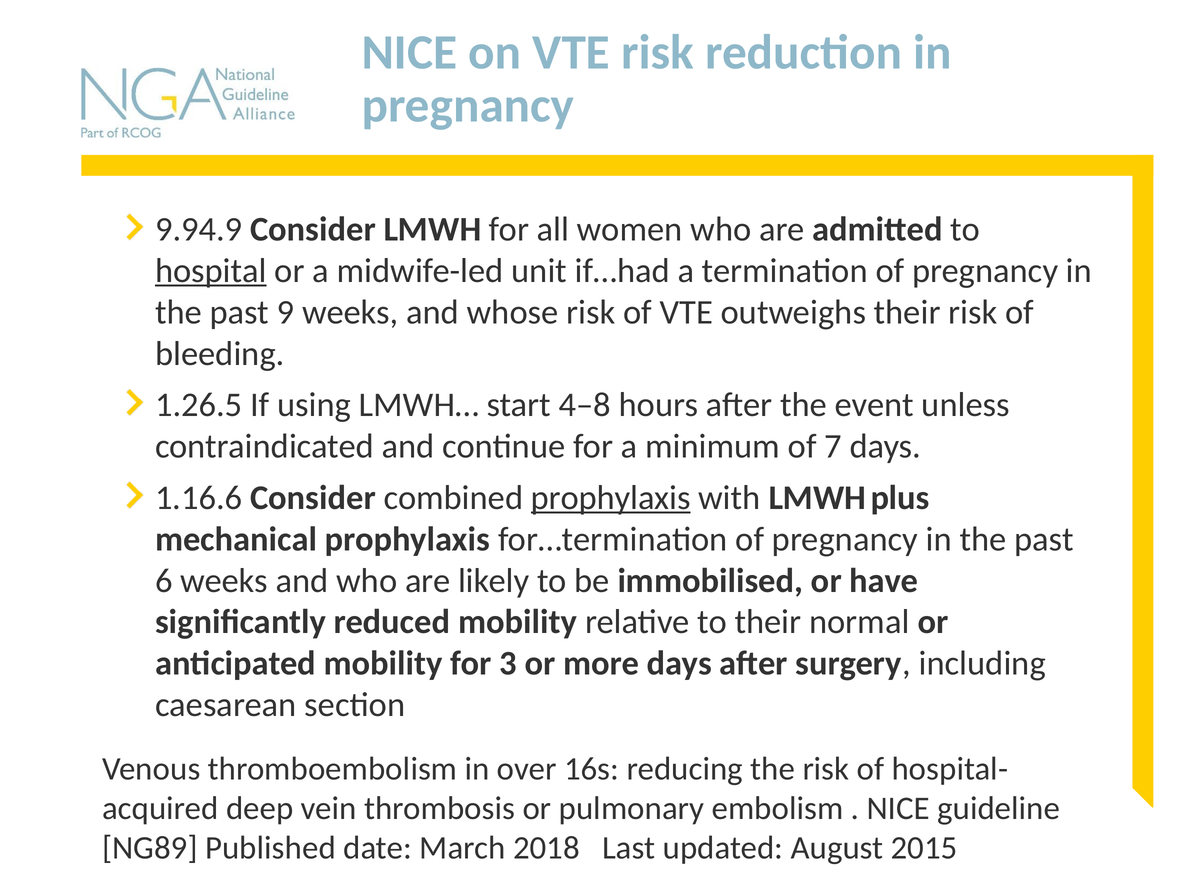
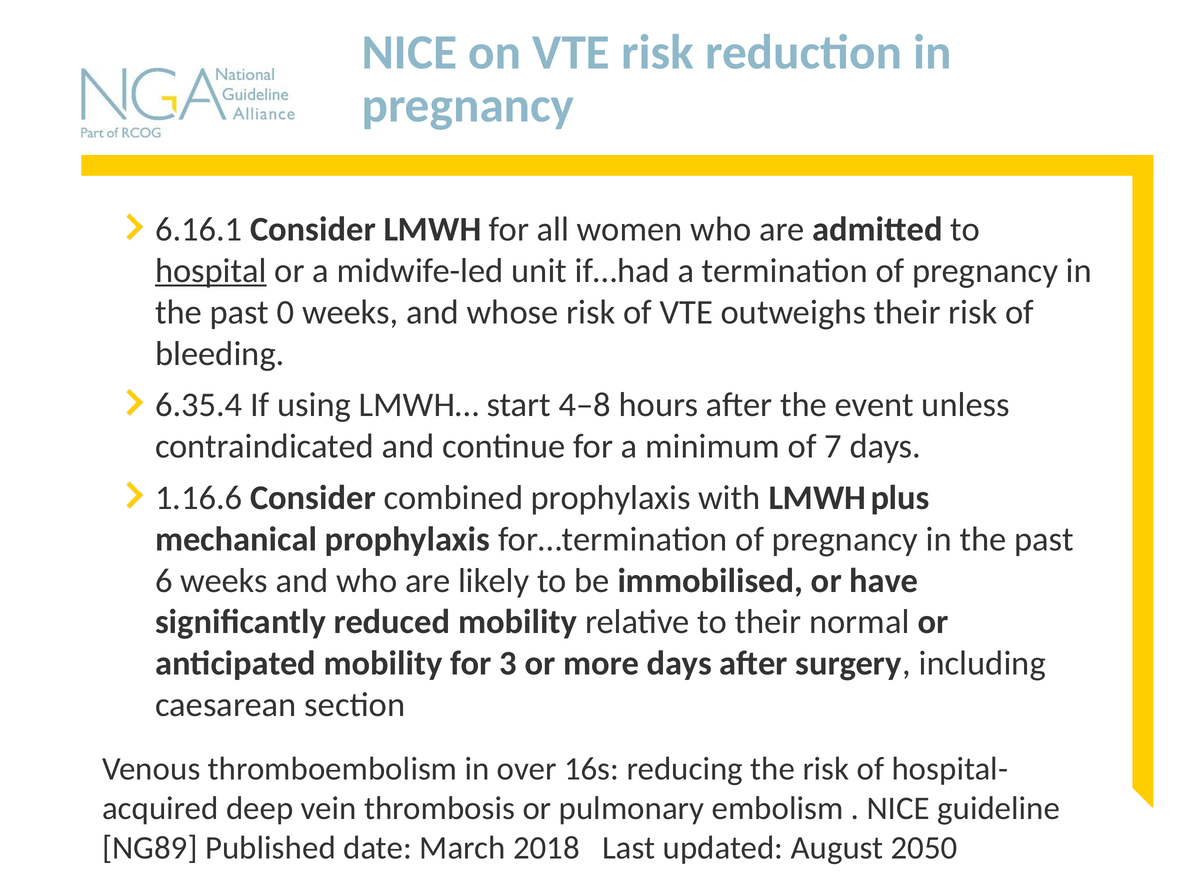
9.94.9: 9.94.9 -> 6.16.1
9: 9 -> 0
1.26.5: 1.26.5 -> 6.35.4
prophylaxis at (611, 498) underline: present -> none
2015: 2015 -> 2050
